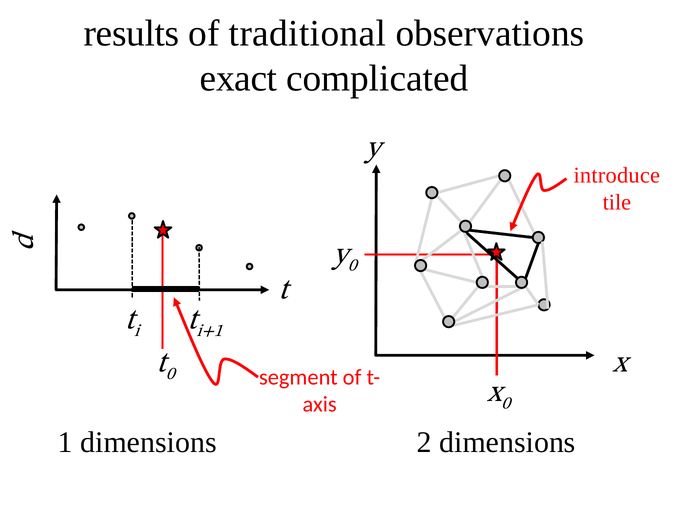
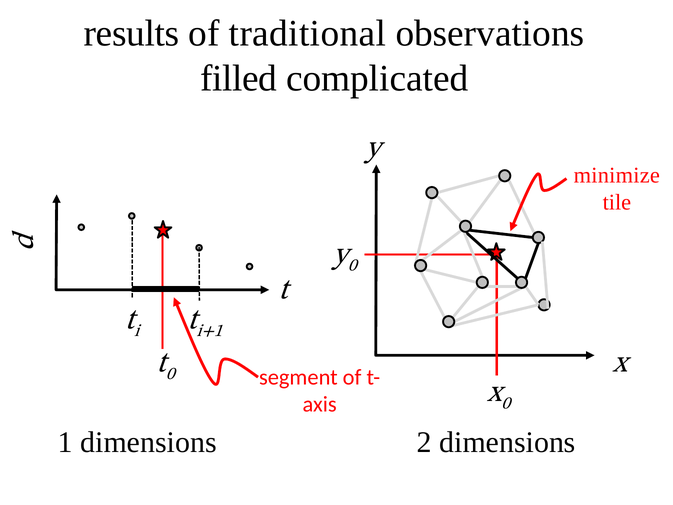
exact: exact -> filled
introduce: introduce -> minimize
